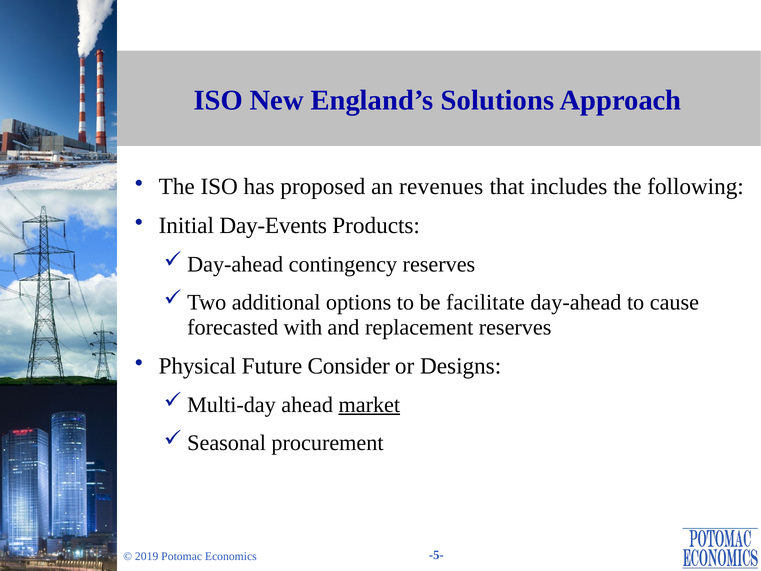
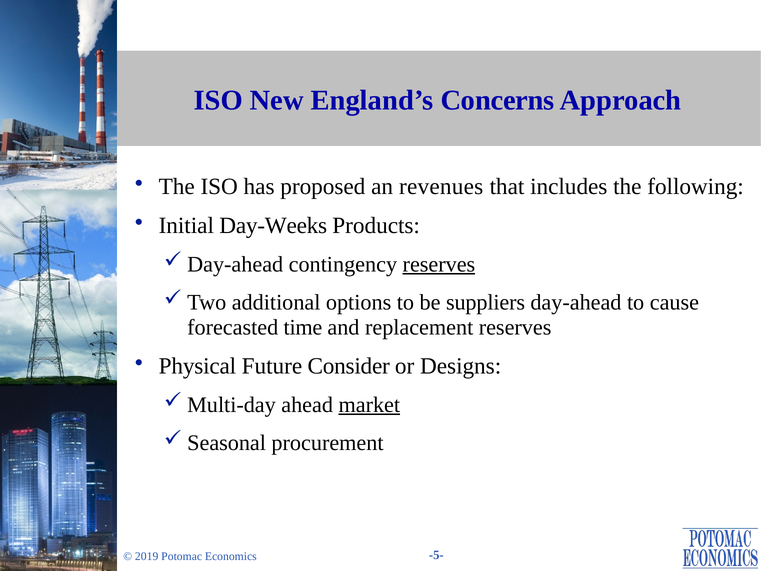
Solutions: Solutions -> Concerns
Day-Events: Day-Events -> Day-Weeks
reserves at (439, 264) underline: none -> present
facilitate: facilitate -> suppliers
with: with -> time
